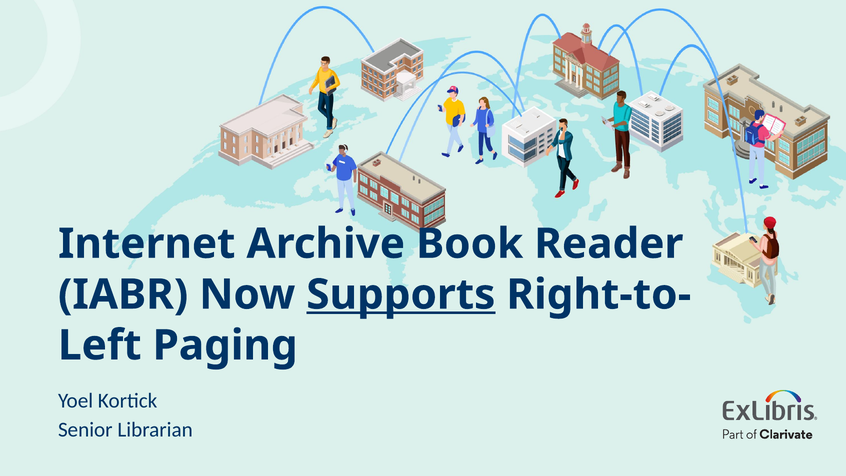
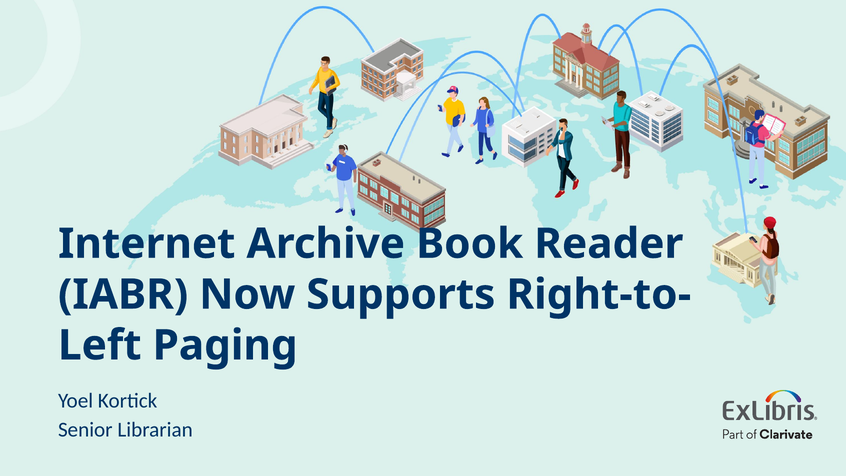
Supports underline: present -> none
